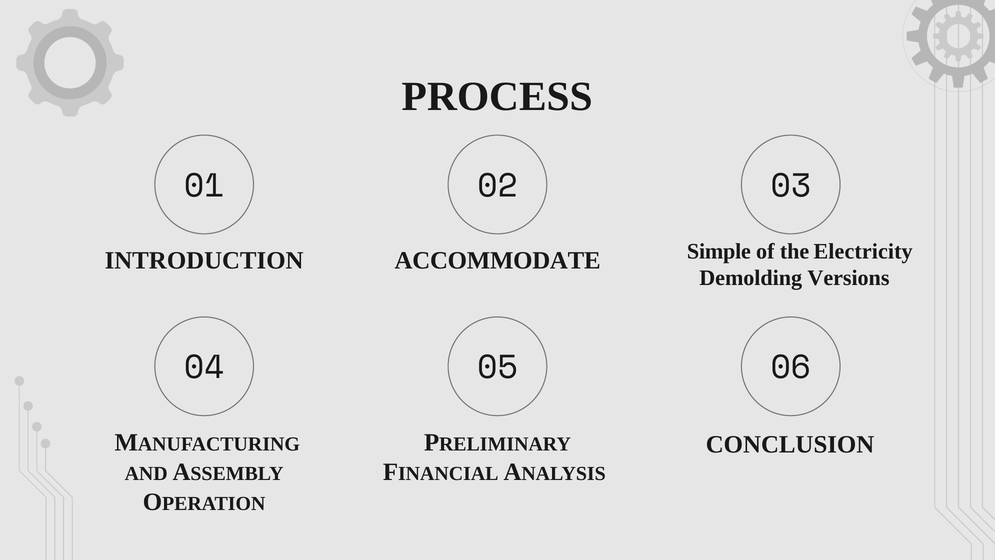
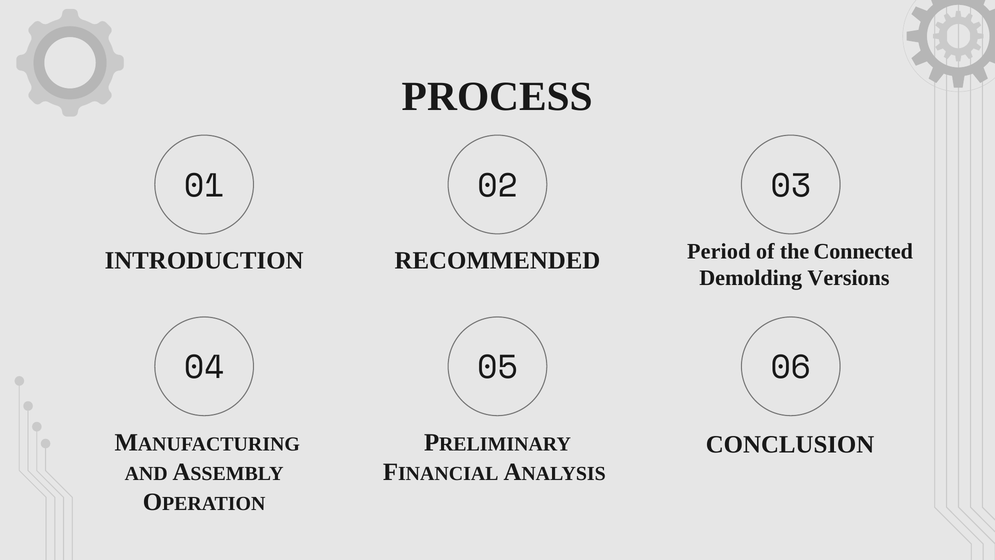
Simple: Simple -> Period
Electricity: Electricity -> Connected
ACCOMMODATE: ACCOMMODATE -> RECOMMENDED
